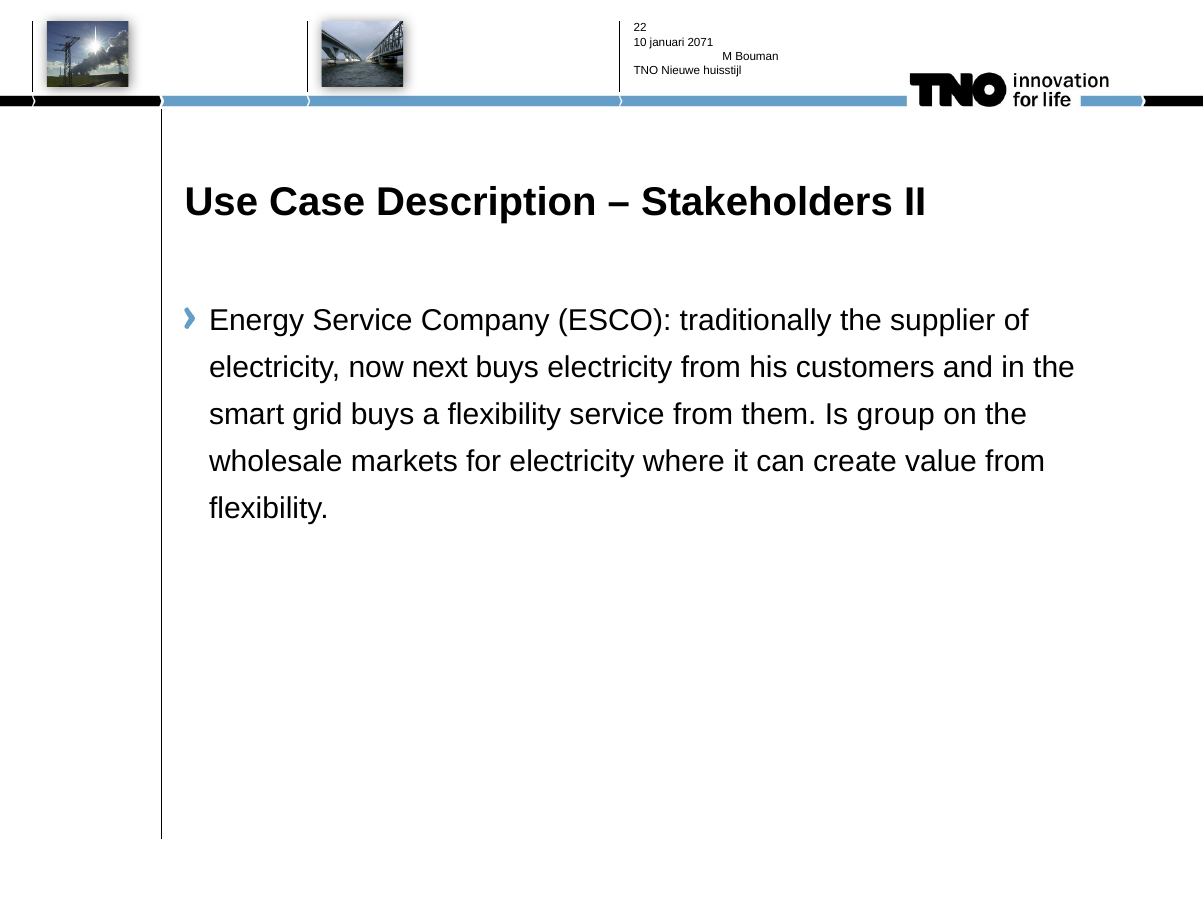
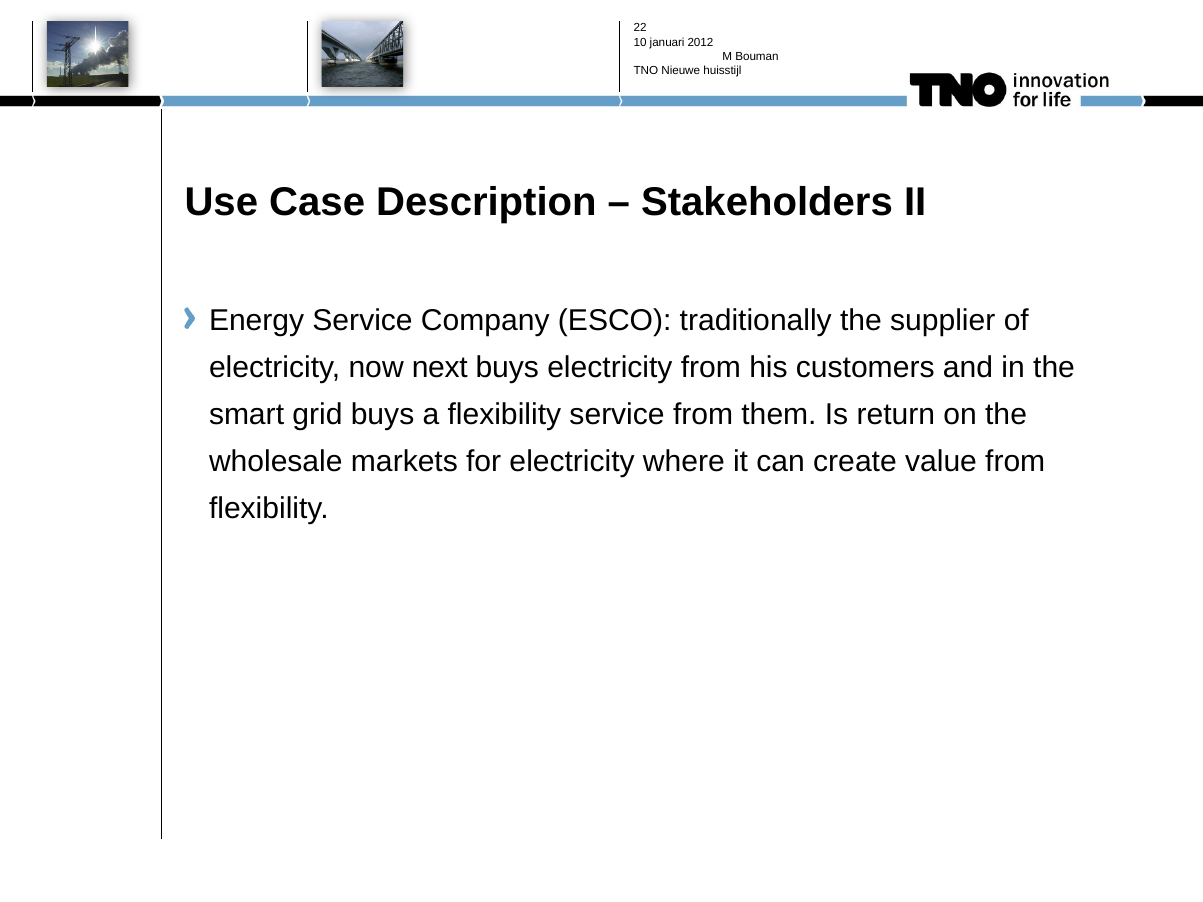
2071: 2071 -> 2012
group: group -> return
